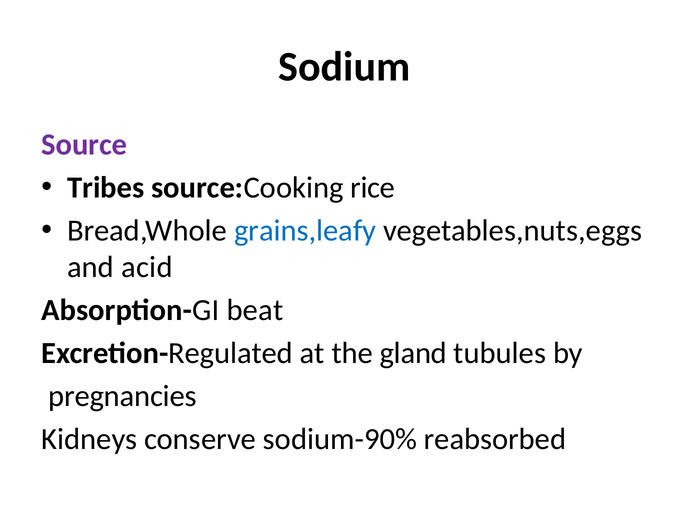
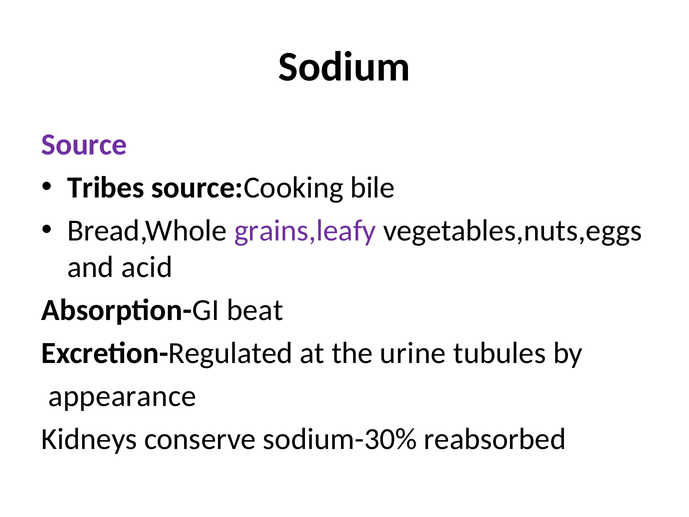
rice: rice -> bile
grains,leafy colour: blue -> purple
gland: gland -> urine
pregnancies: pregnancies -> appearance
sodium-90%: sodium-90% -> sodium-30%
